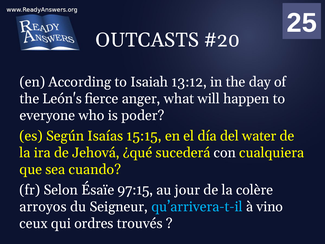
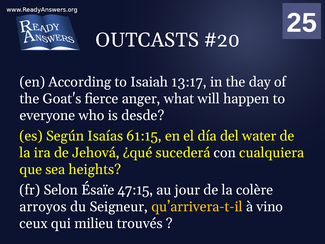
13:12: 13:12 -> 13:17
León's: León's -> Goat's
poder: poder -> desde
15:15: 15:15 -> 61:15
cuando: cuando -> heights
97:15: 97:15 -> 47:15
qu’arrivera-t-il colour: light blue -> yellow
ordres: ordres -> milieu
